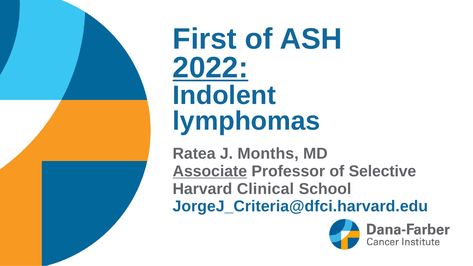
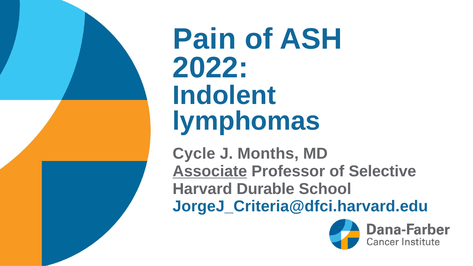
First: First -> Pain
2022 underline: present -> none
Ratea: Ratea -> Cycle
Clinical: Clinical -> Durable
